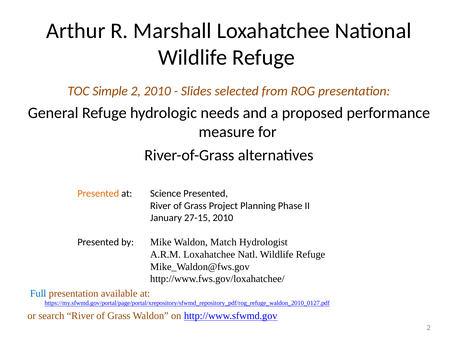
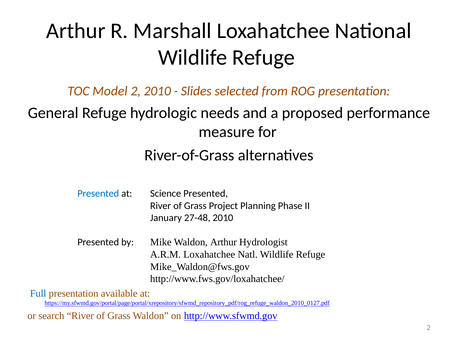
Simple: Simple -> Model
Presented at (98, 194) colour: orange -> blue
27-15: 27-15 -> 27-48
Waldon Match: Match -> Arthur
